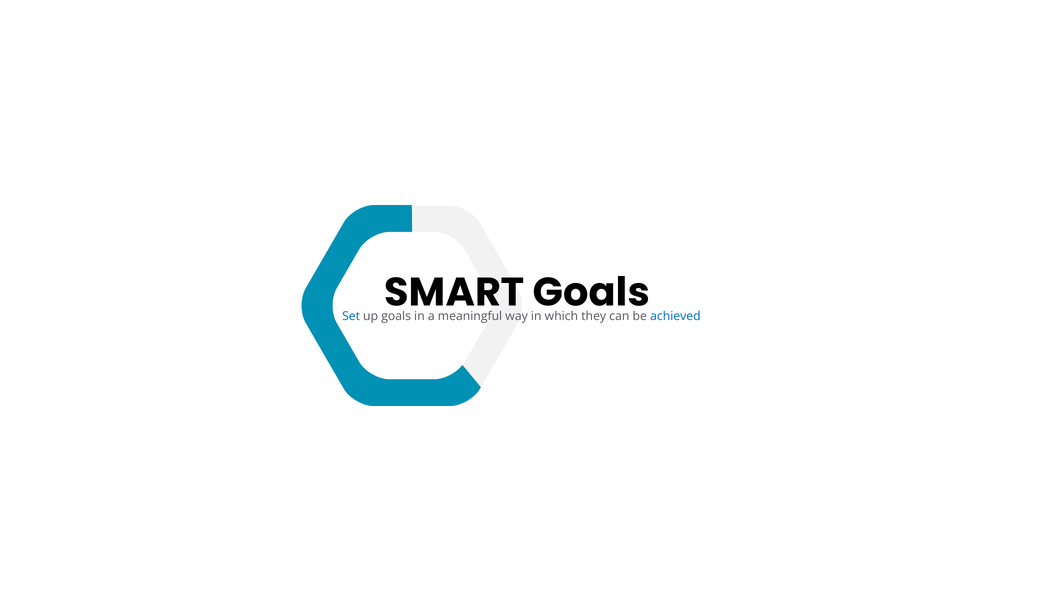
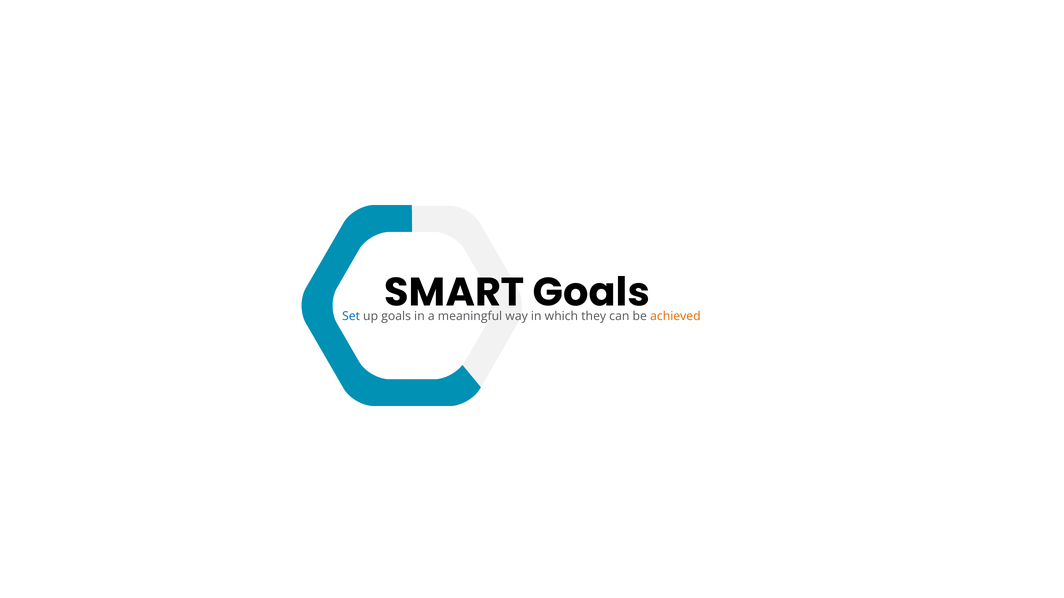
achieved colour: blue -> orange
